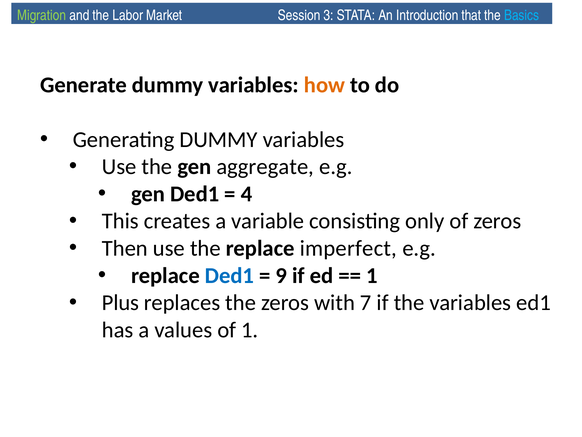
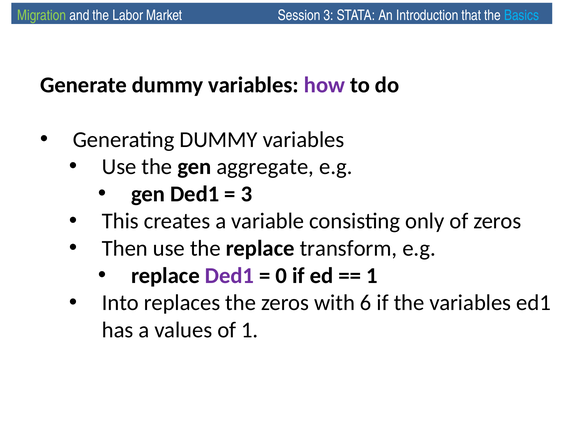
how colour: orange -> purple
4 at (246, 194): 4 -> 3
imperfect: imperfect -> transform
Ded1 at (230, 275) colour: blue -> purple
9: 9 -> 0
Plus: Plus -> Into
7: 7 -> 6
